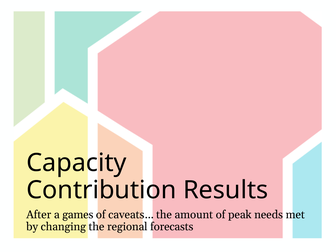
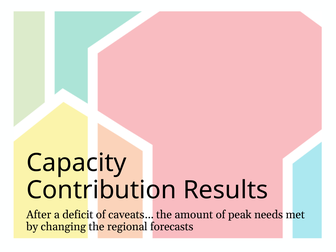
games: games -> deficit
